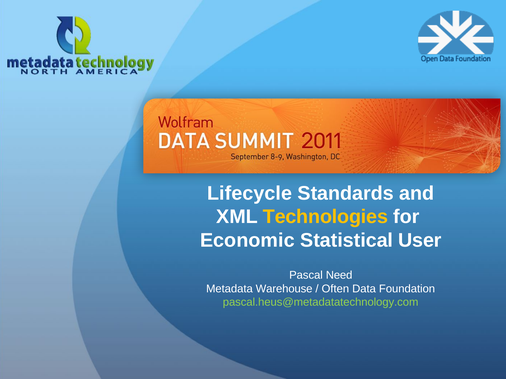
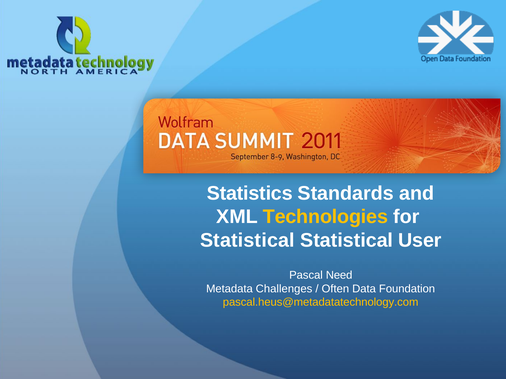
Lifecycle: Lifecycle -> Statistics
Economic at (247, 241): Economic -> Statistical
Warehouse: Warehouse -> Challenges
pascal.heus@metadatatechnology.com colour: light green -> yellow
